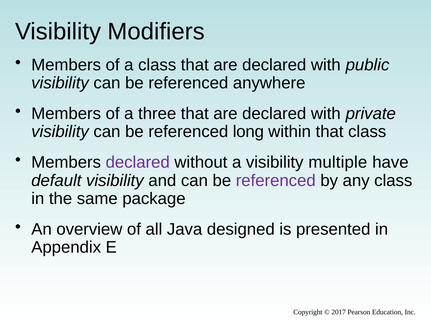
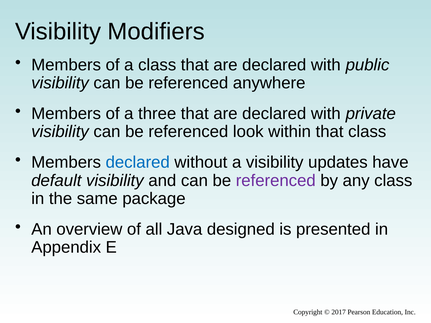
long: long -> look
declared at (138, 163) colour: purple -> blue
multiple: multiple -> updates
